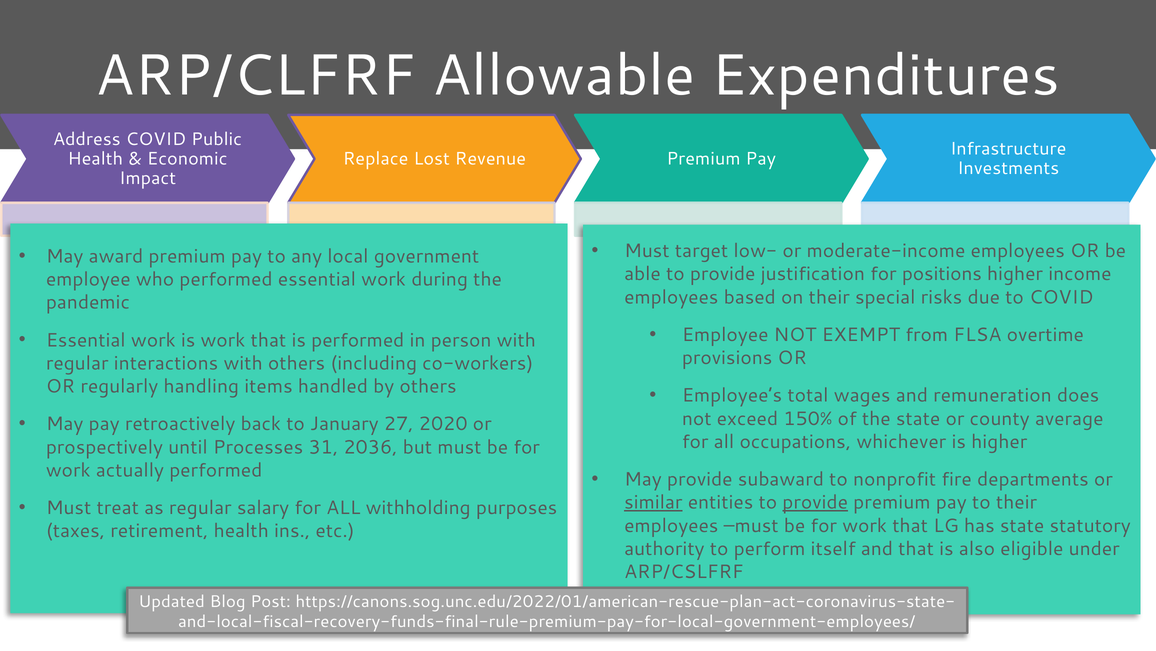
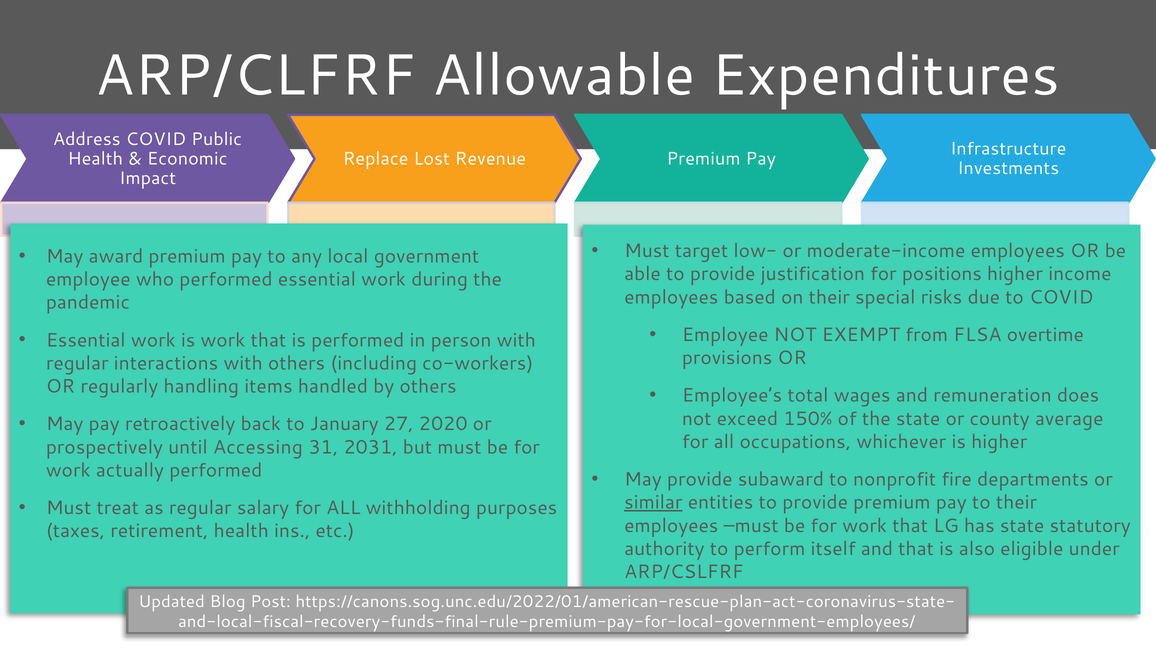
Processes: Processes -> Accessing
2036: 2036 -> 2031
provide at (815, 502) underline: present -> none
